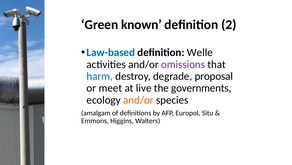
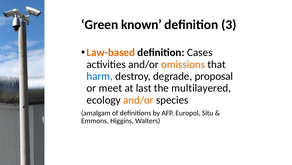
2: 2 -> 3
Law-based colour: blue -> orange
Welle: Welle -> Cases
omissions colour: purple -> orange
live: live -> last
governments: governments -> multilayered
